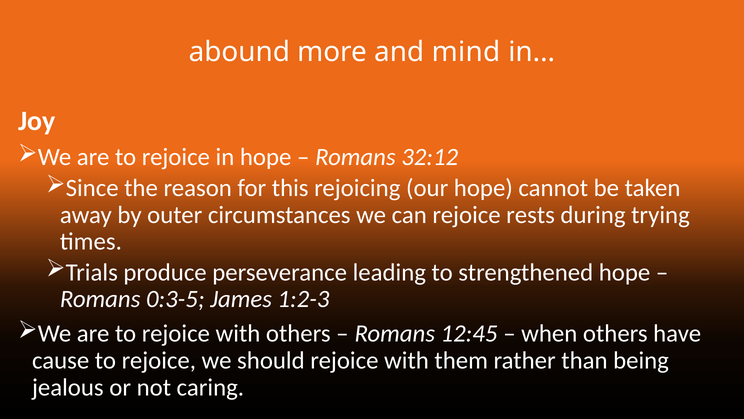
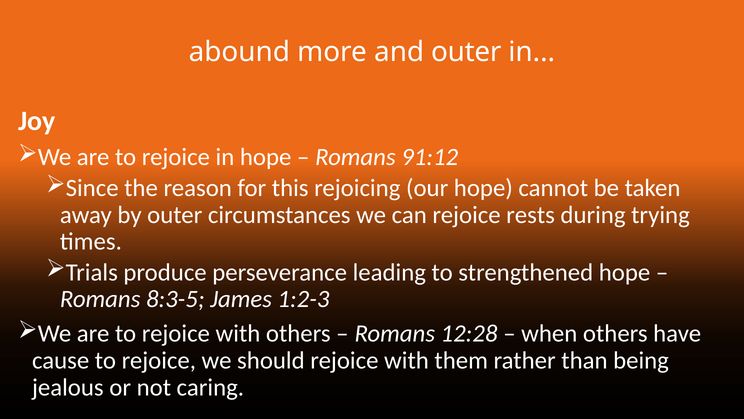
and mind: mind -> outer
32:12: 32:12 -> 91:12
0:3-5: 0:3-5 -> 8:3-5
12:45: 12:45 -> 12:28
